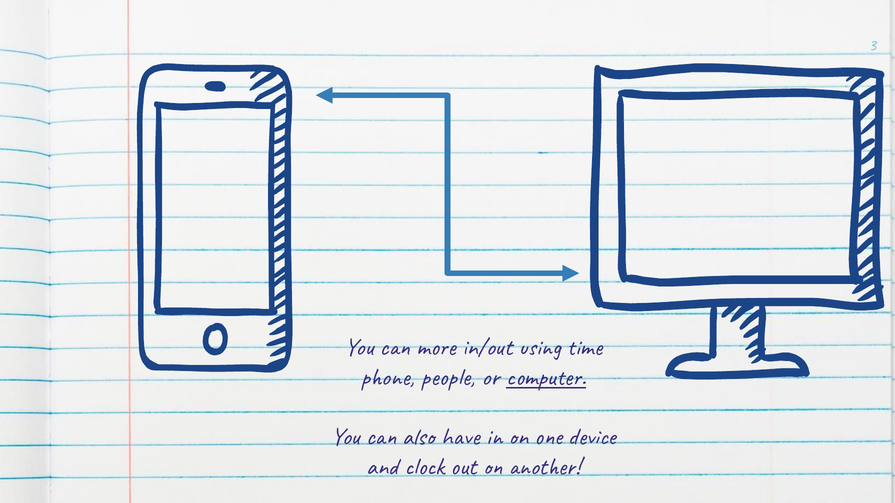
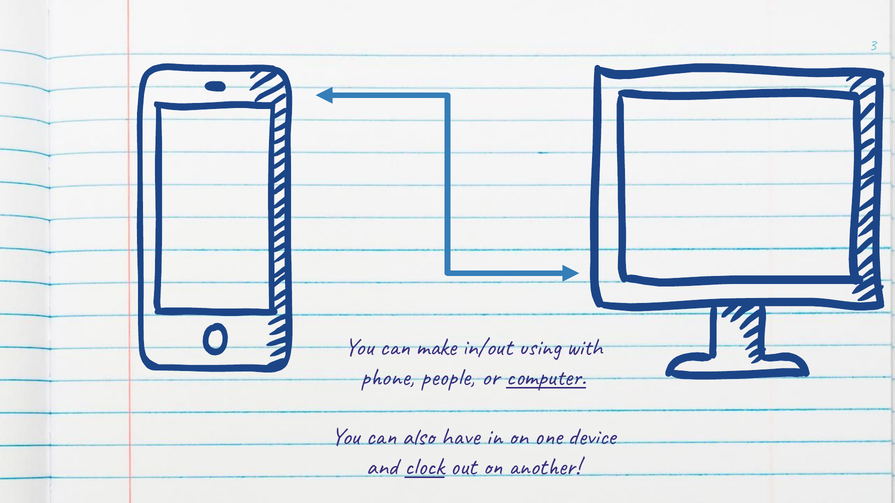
more: more -> make
time: time -> with
clock underline: none -> present
